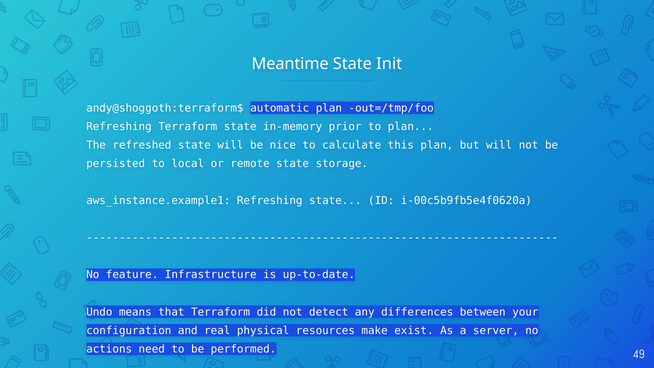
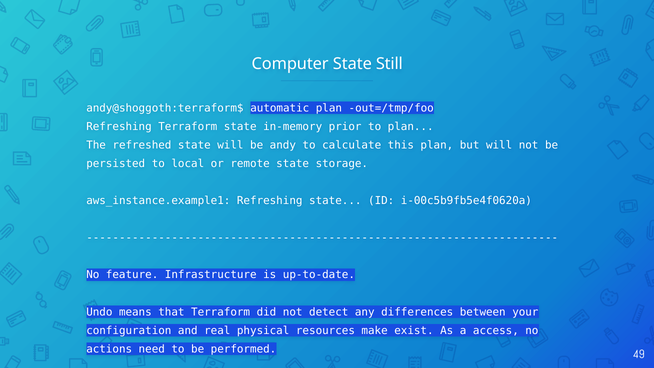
Meantime: Meantime -> Computer
Init: Init -> Still
nice: nice -> andy
server: server -> access
